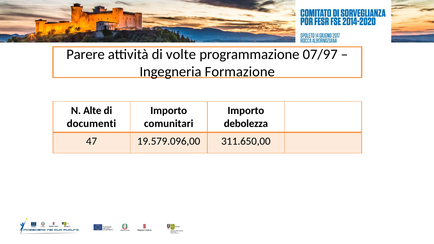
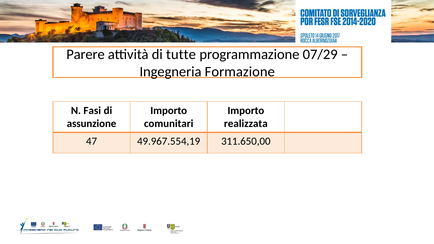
volte: volte -> tutte
07/97: 07/97 -> 07/29
Alte: Alte -> Fasi
documenti: documenti -> assunzione
debolezza: debolezza -> realizzata
19.579.096,00: 19.579.096,00 -> 49.967.554,19
